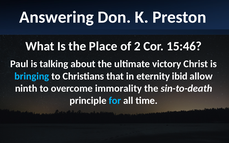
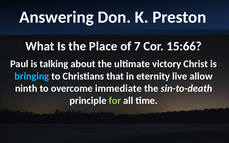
2: 2 -> 7
15:46: 15:46 -> 15:66
ibid: ibid -> live
immorality: immorality -> immediate
for colour: light blue -> light green
